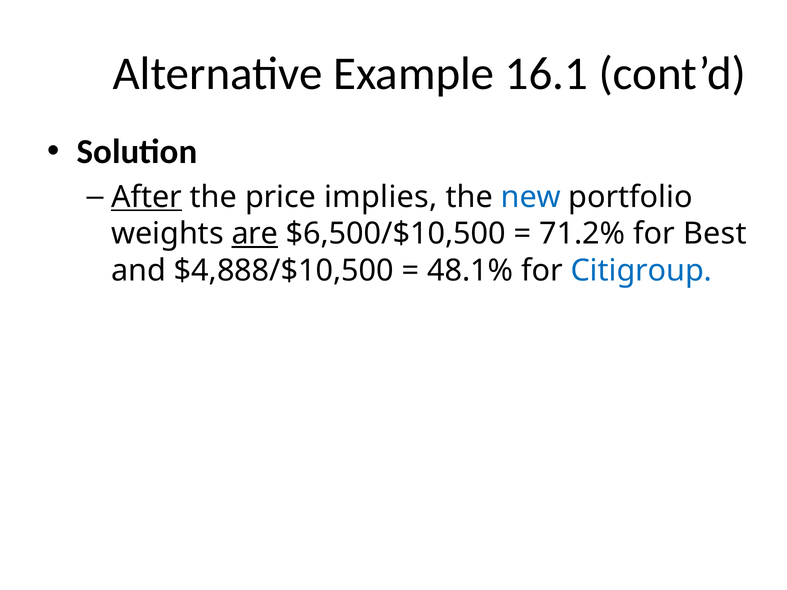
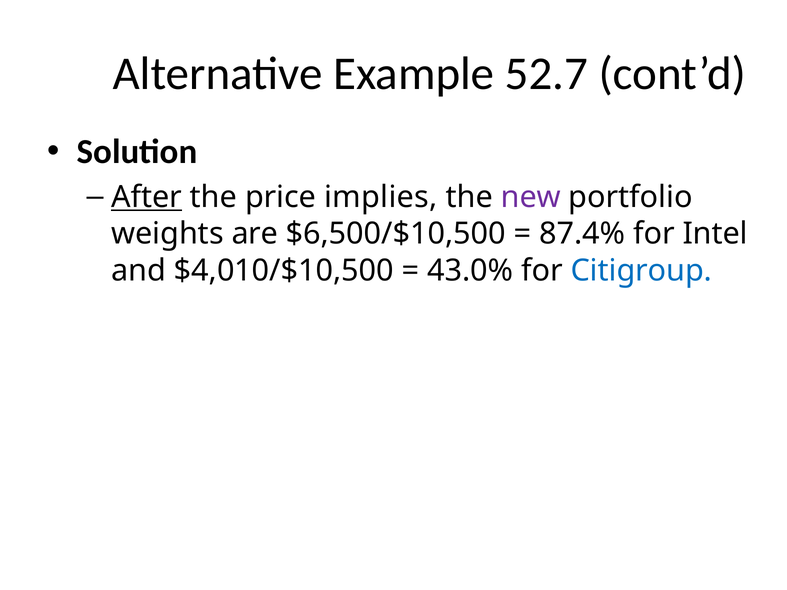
16.1: 16.1 -> 52.7
new colour: blue -> purple
are underline: present -> none
71.2%: 71.2% -> 87.4%
Best: Best -> Intel
$4,888/$10,500: $4,888/$10,500 -> $4,010/$10,500
48.1%: 48.1% -> 43.0%
